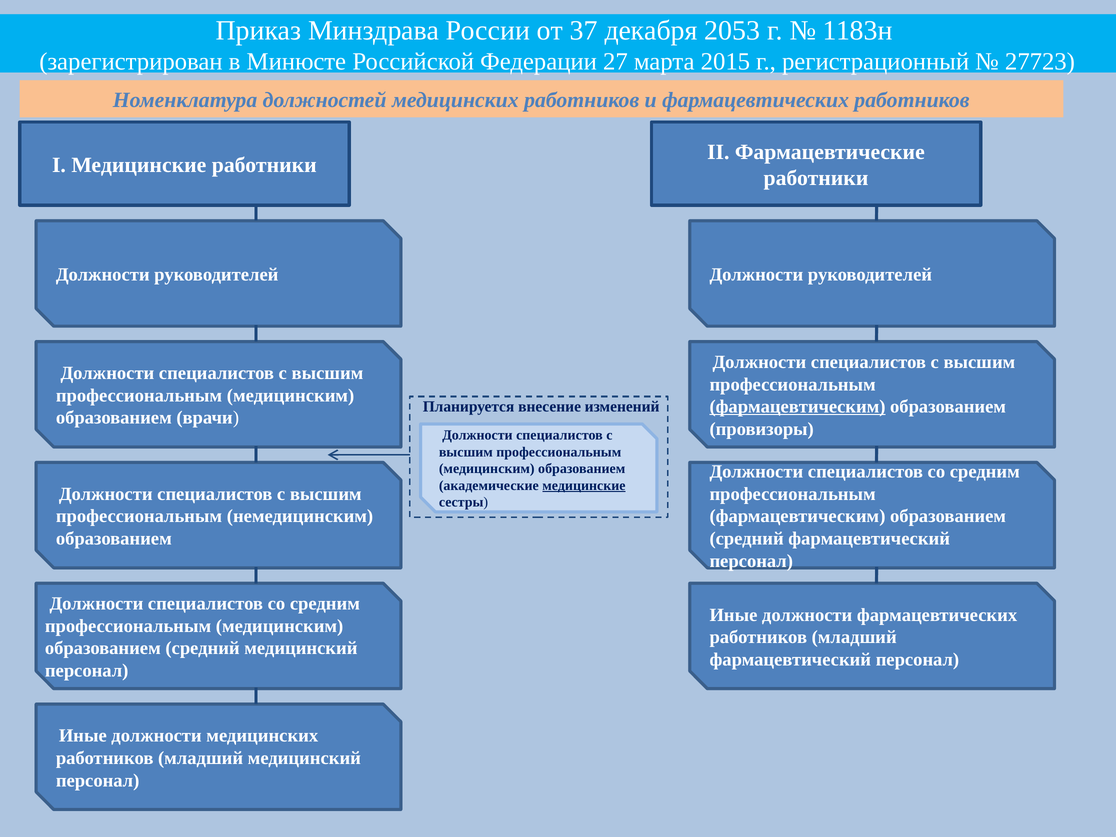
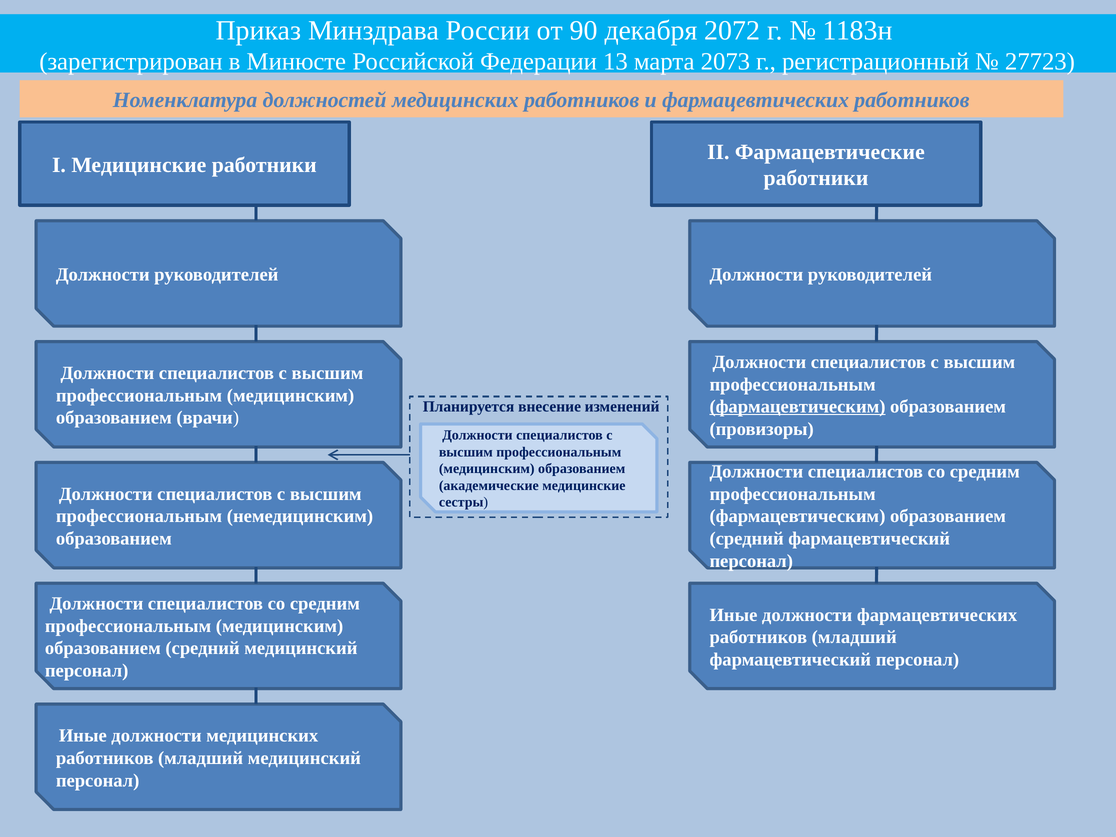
37: 37 -> 90
2053: 2053 -> 2072
27: 27 -> 13
2015: 2015 -> 2073
медицинские at (584, 486) underline: present -> none
